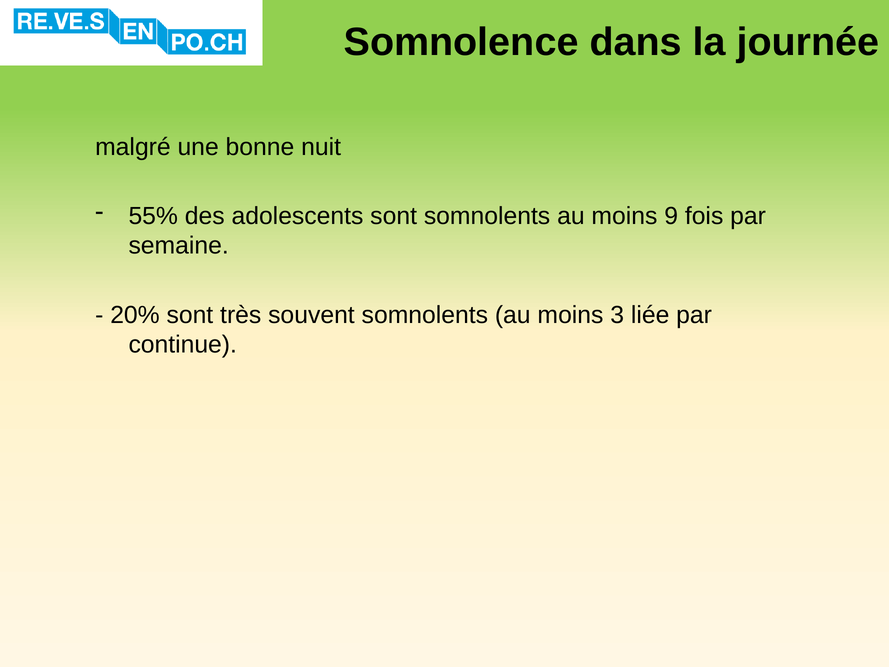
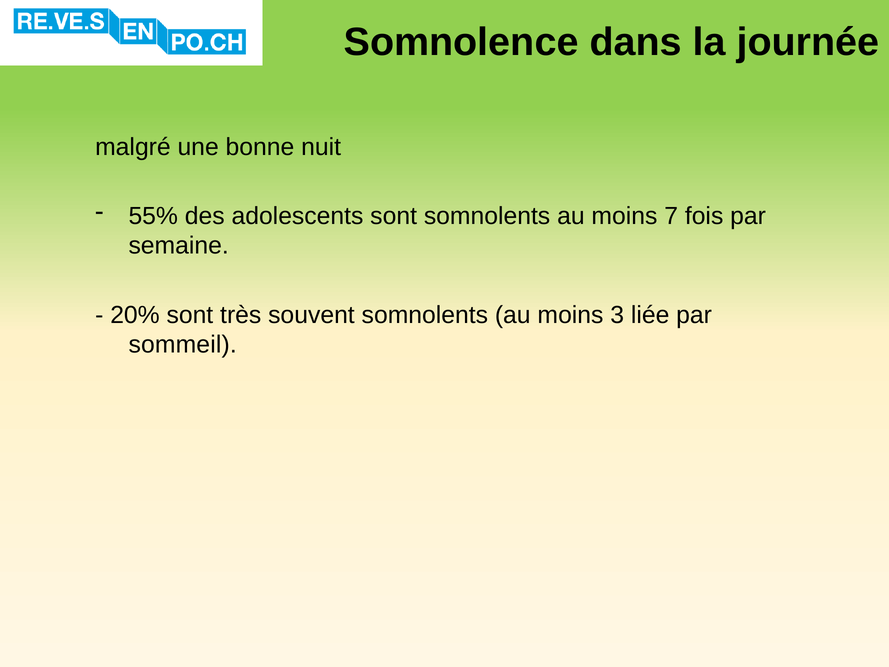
9: 9 -> 7
continue: continue -> sommeil
